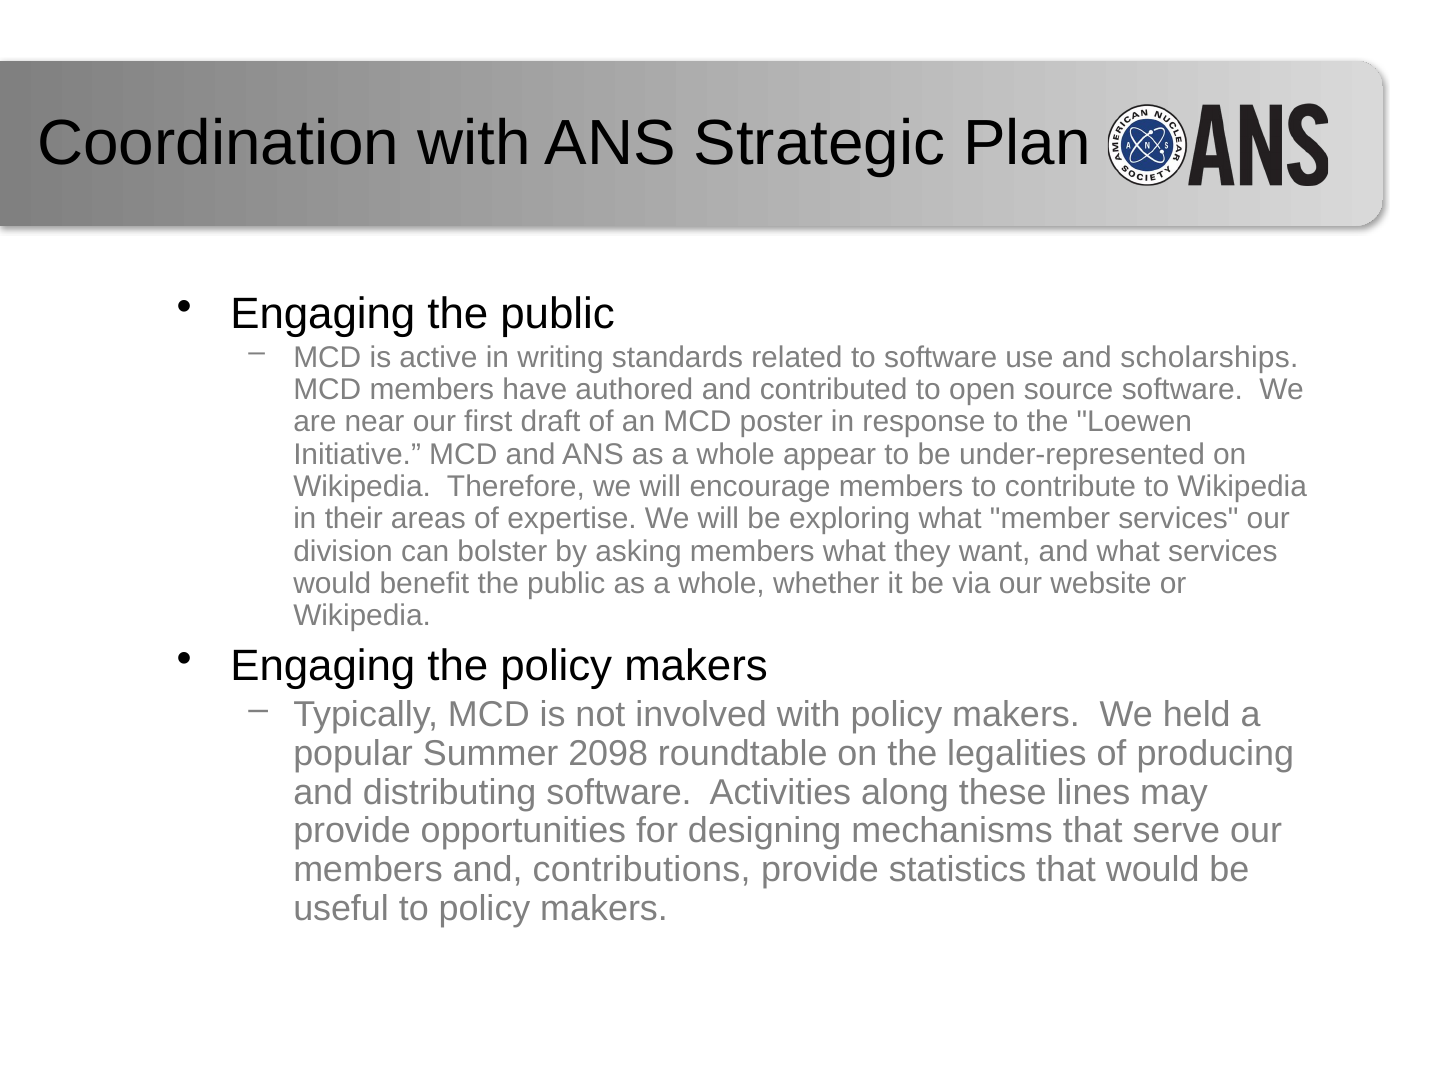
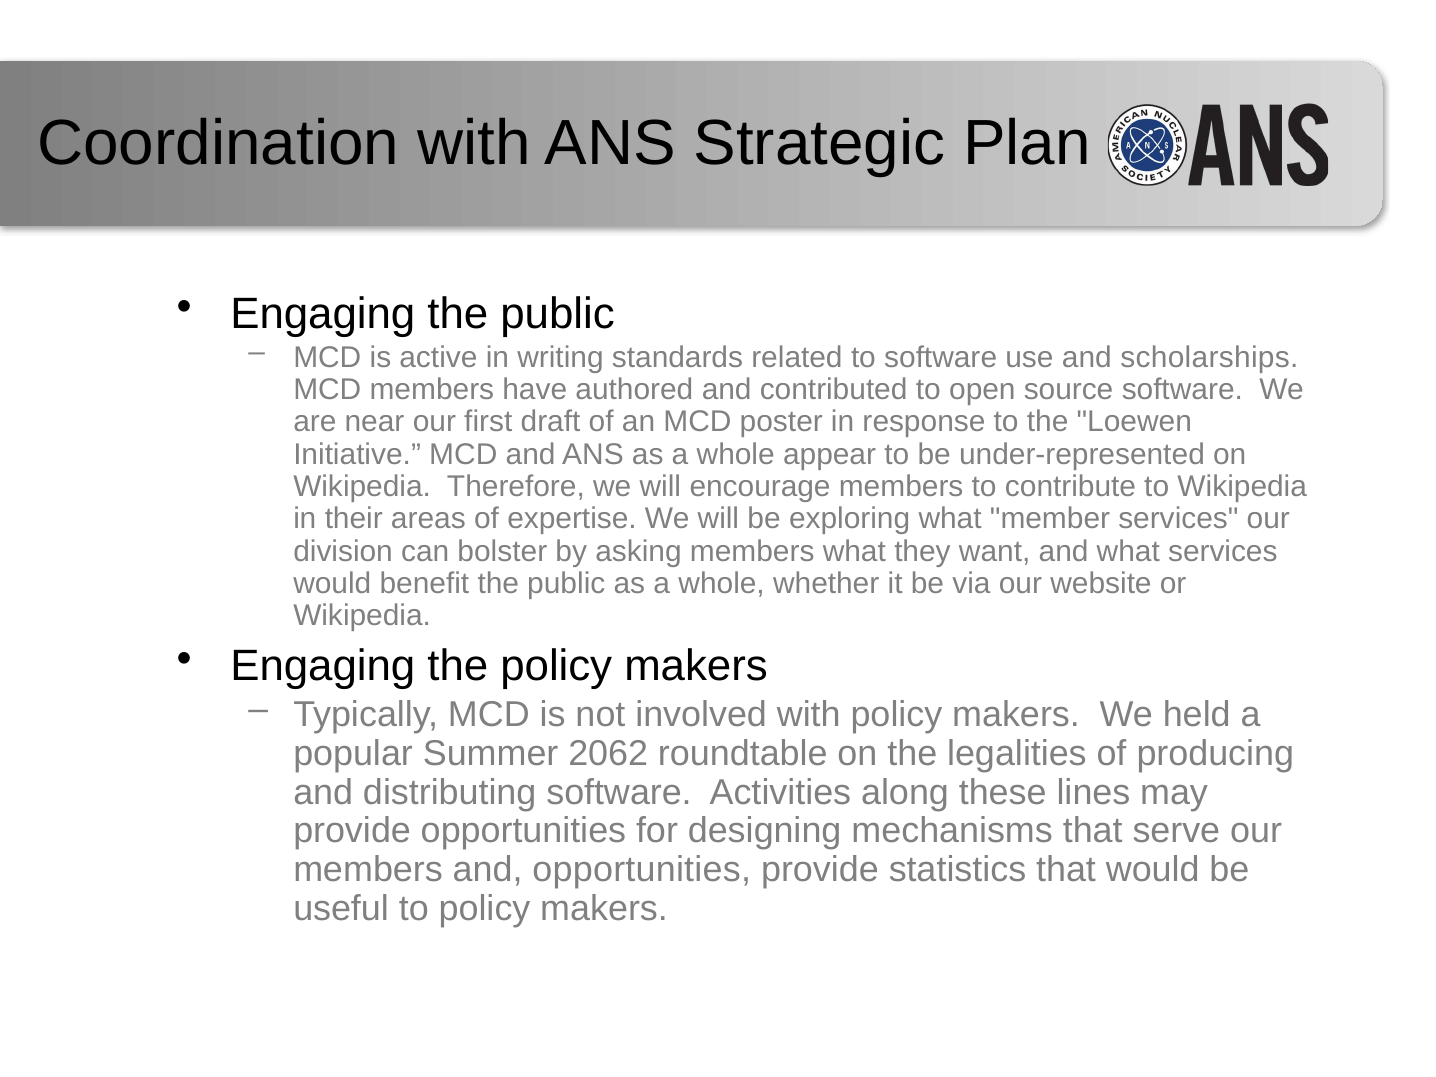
2098: 2098 -> 2062
and contributions: contributions -> opportunities
